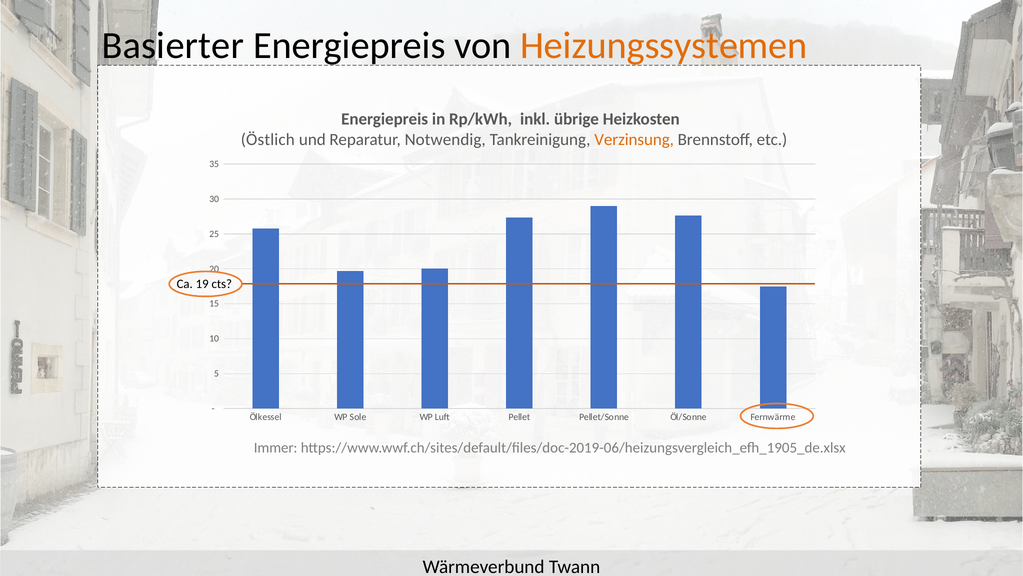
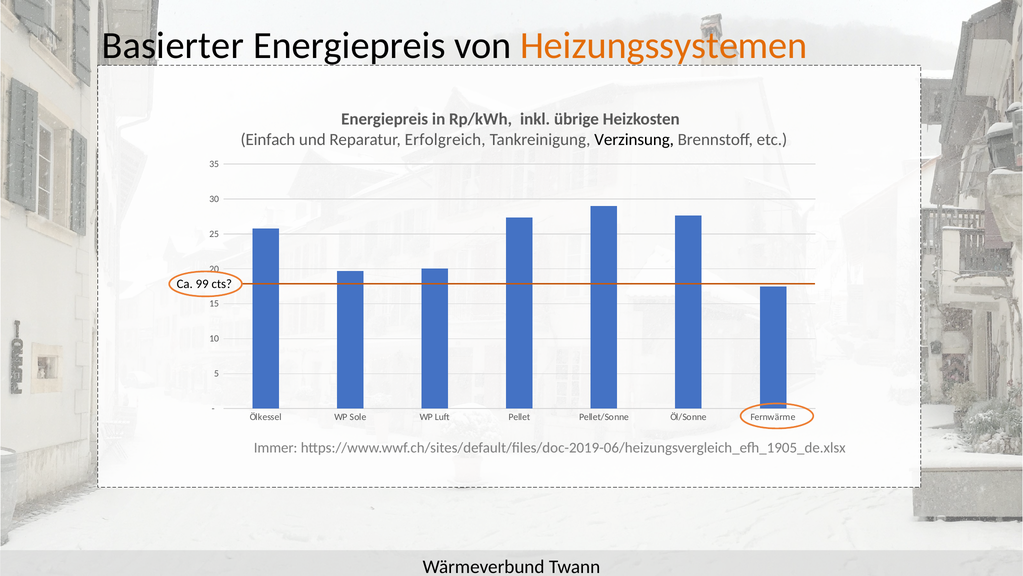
Östlich: Östlich -> Einfach
Notwendig: Notwendig -> Erfolgreich
Verzinsung colour: orange -> black
19: 19 -> 99
